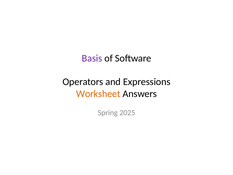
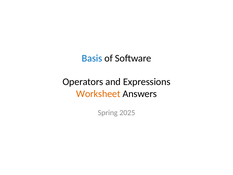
Basis colour: purple -> blue
